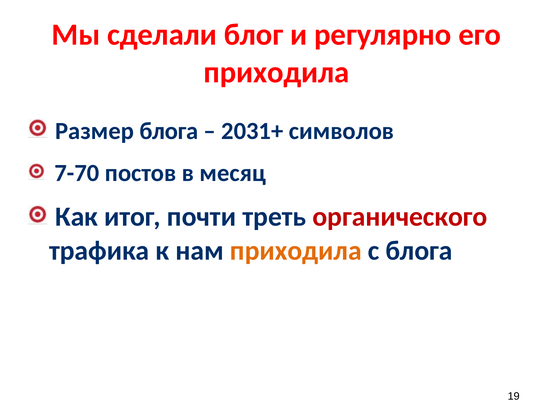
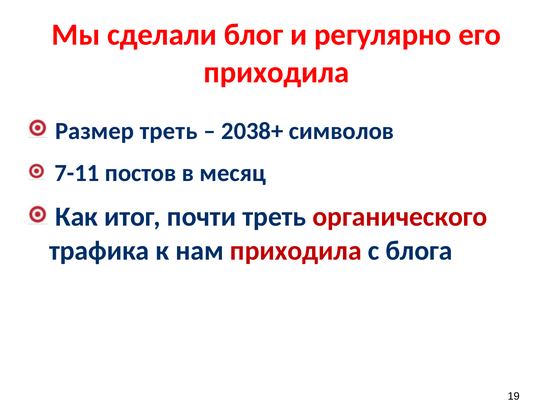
Размер блога: блога -> треть
2031+: 2031+ -> 2038+
7-70: 7-70 -> 7-11
приходила at (296, 251) colour: orange -> red
